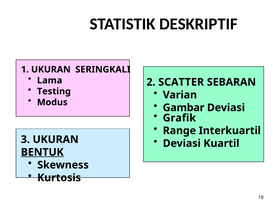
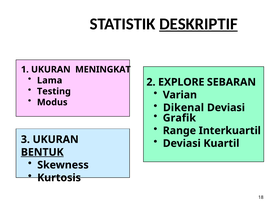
DESKRIPTIF underline: none -> present
SERINGKALI: SERINGKALI -> MENINGKAT
SCATTER: SCATTER -> EXPLORE
Gambar: Gambar -> Dikenal
